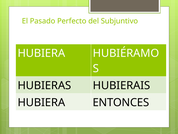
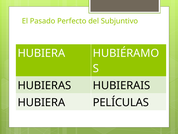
ENTONCES: ENTONCES -> PELÍCULAS
